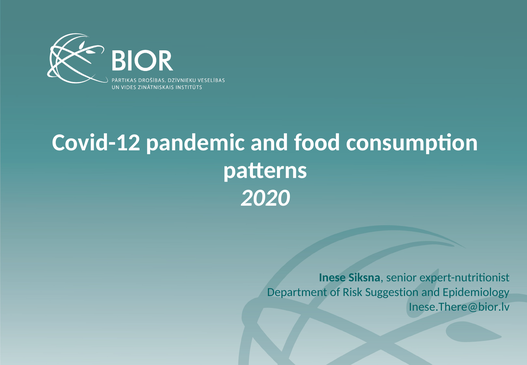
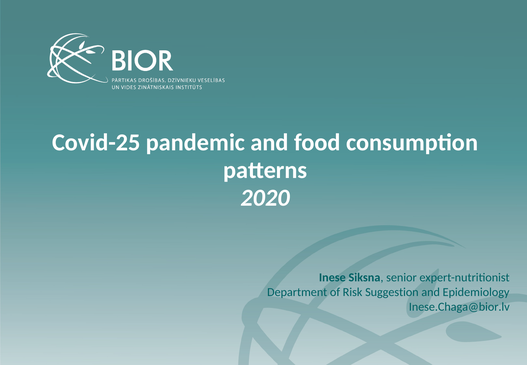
Covid-12: Covid-12 -> Covid-25
Inese.There@bior.lv: Inese.There@bior.lv -> Inese.Chaga@bior.lv
